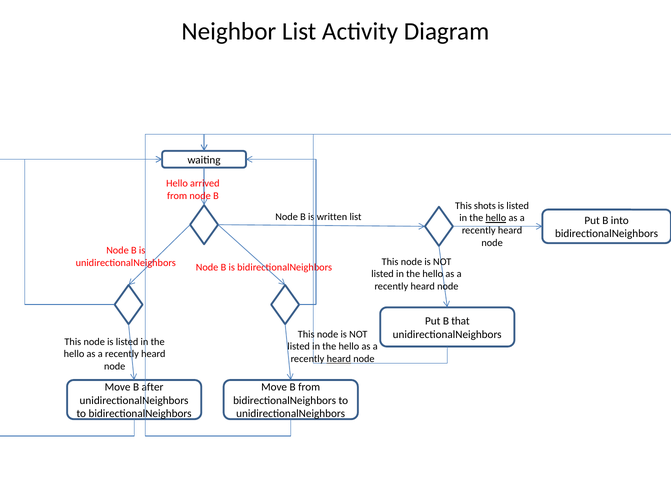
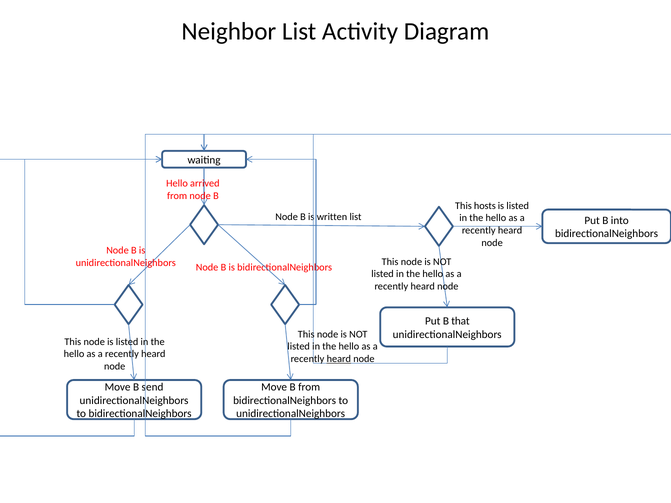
shots: shots -> hosts
hello at (496, 218) underline: present -> none
after: after -> send
